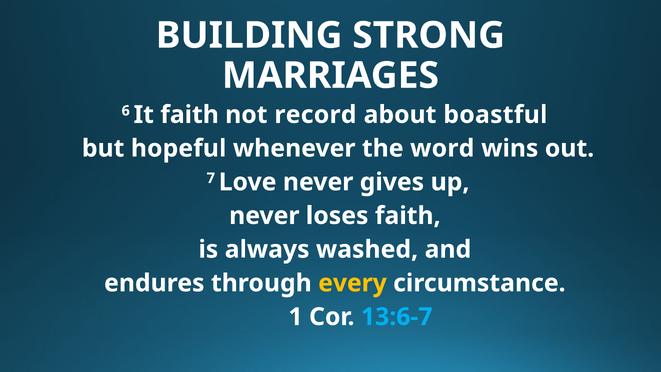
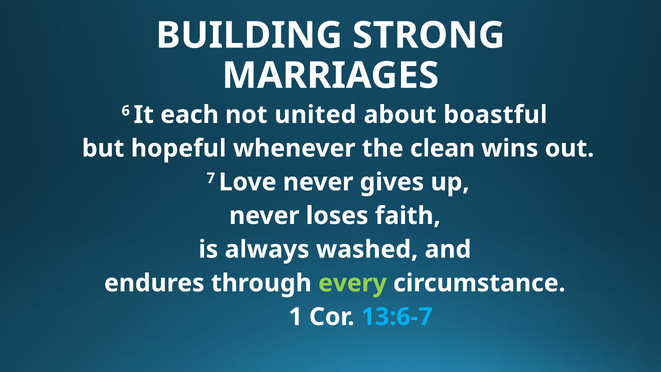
It faith: faith -> each
record: record -> united
word: word -> clean
every colour: yellow -> light green
